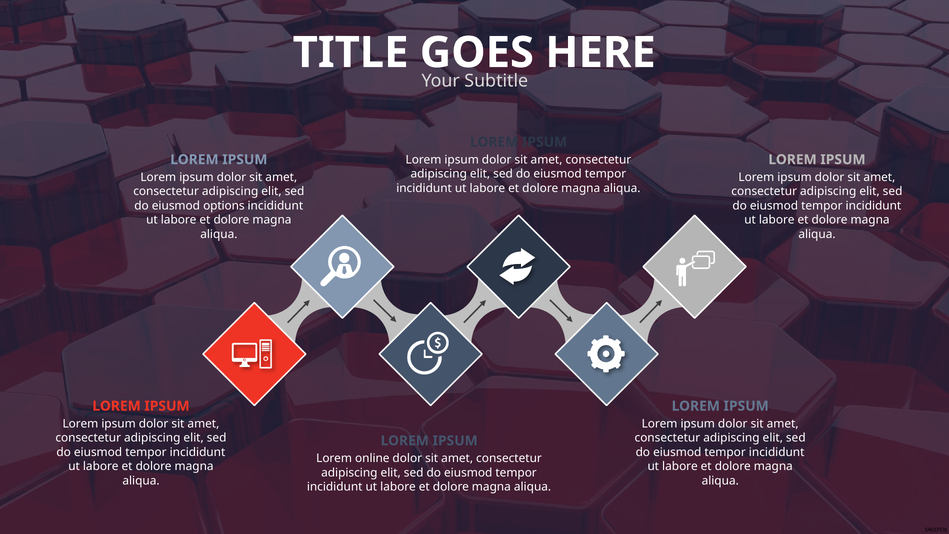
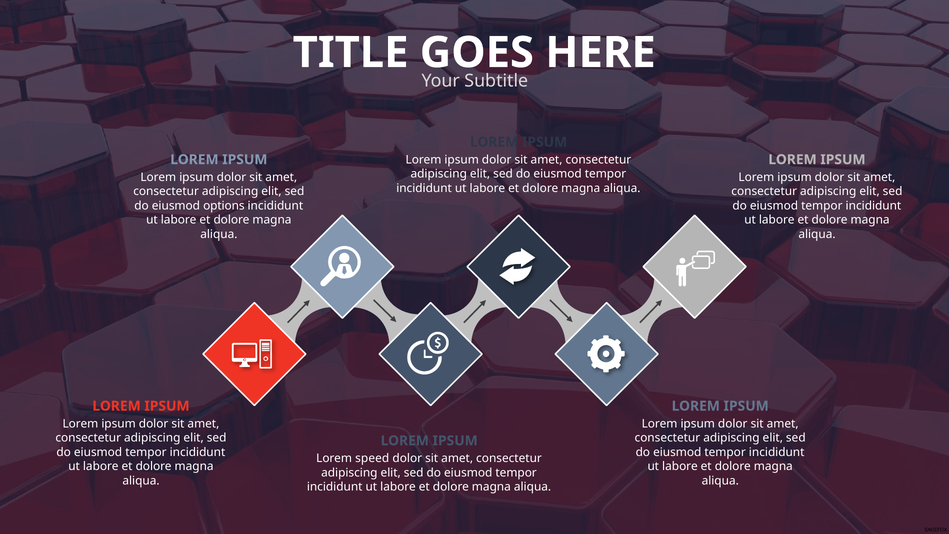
online: online -> speed
